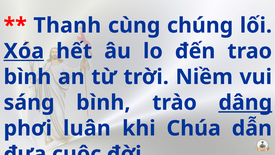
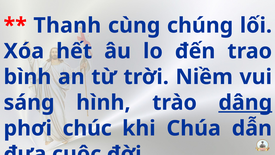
Xóa underline: present -> none
sáng bình: bình -> hình
luân: luân -> chúc
